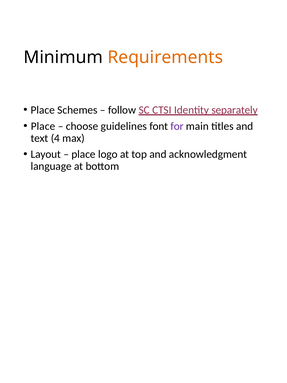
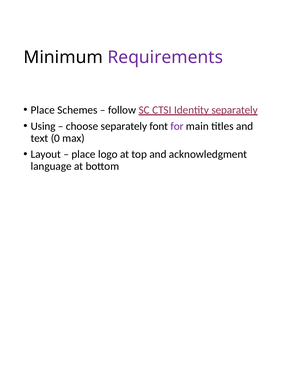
Requirements colour: orange -> purple
Place at (43, 126): Place -> Using
choose guidelines: guidelines -> separately
4: 4 -> 0
